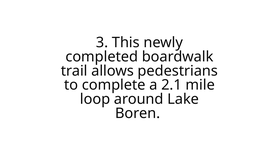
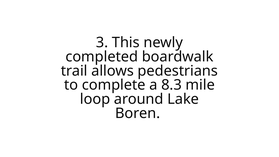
2.1: 2.1 -> 8.3
